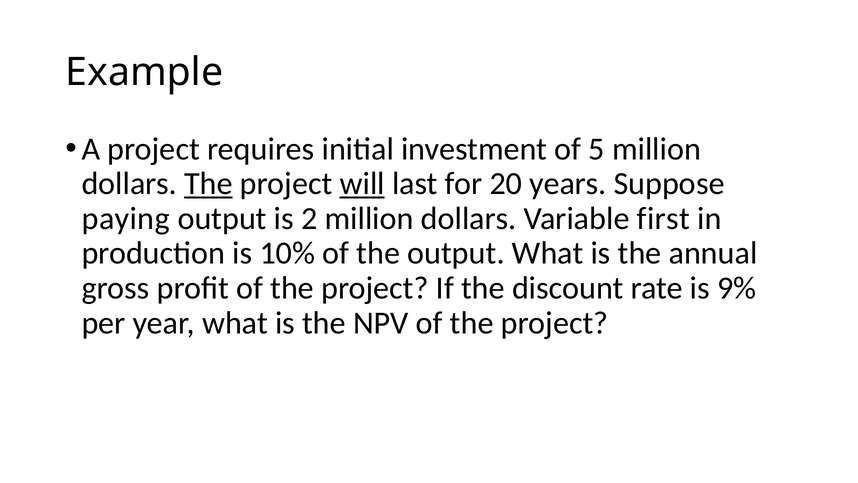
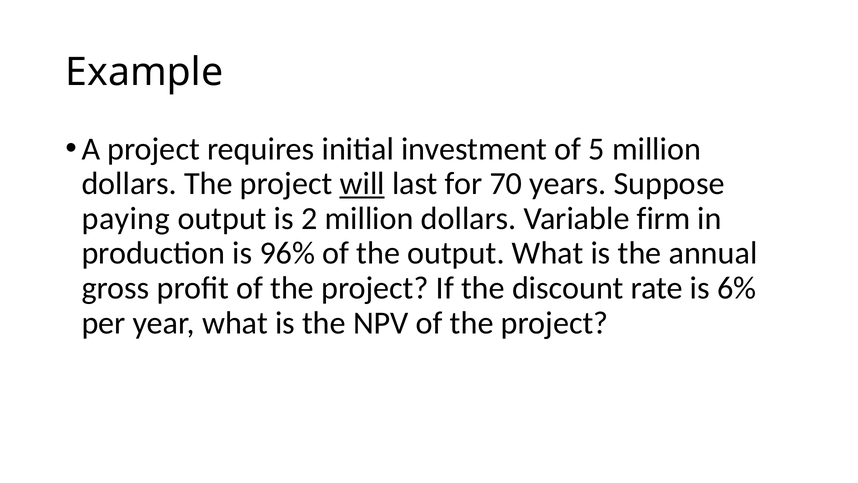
The at (208, 184) underline: present -> none
20: 20 -> 70
first: first -> firm
10%: 10% -> 96%
9%: 9% -> 6%
